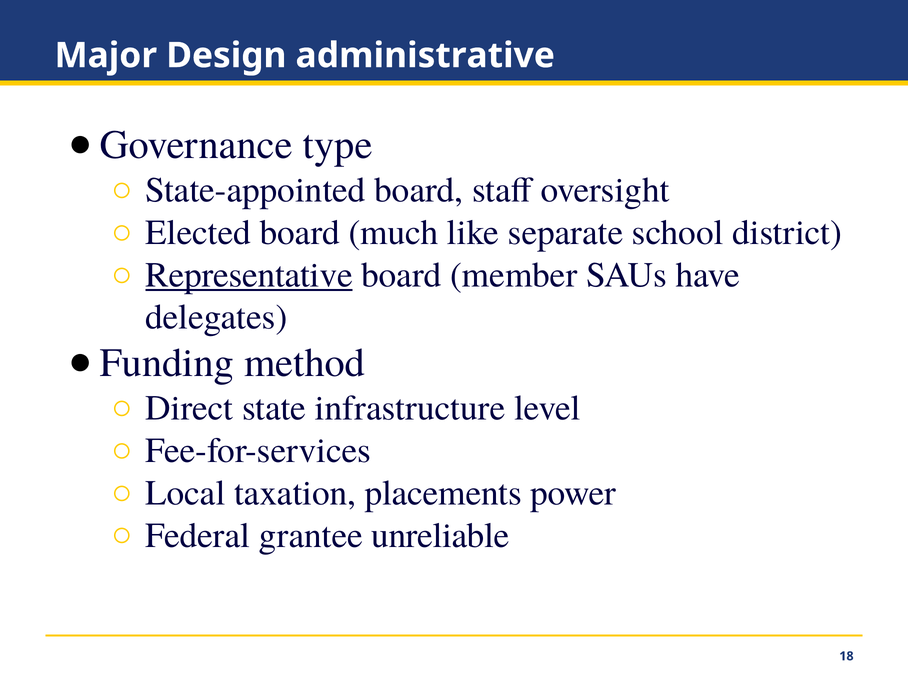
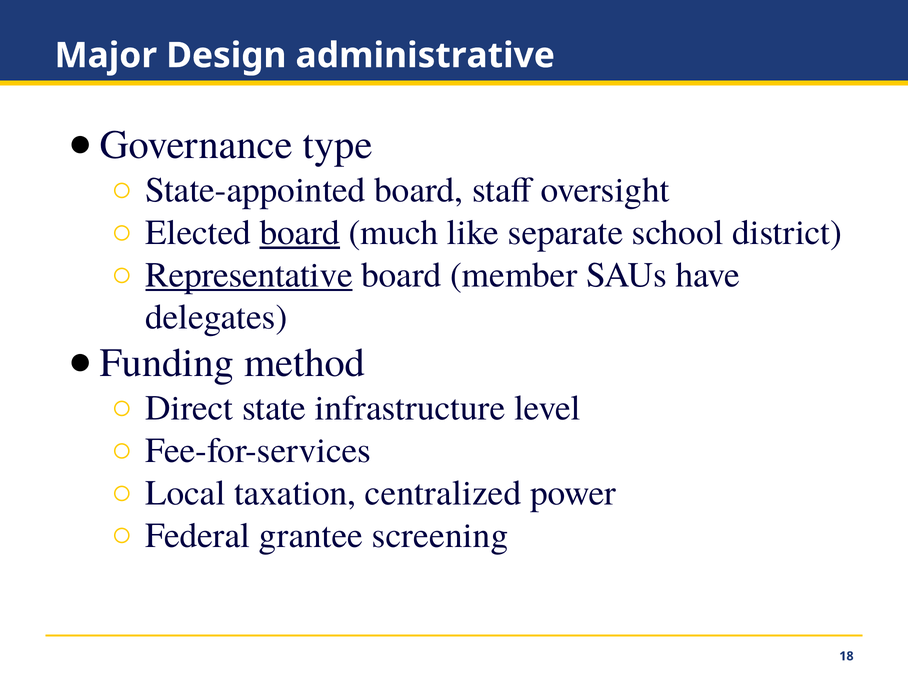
board at (300, 233) underline: none -> present
placements: placements -> centralized
unreliable: unreliable -> screening
